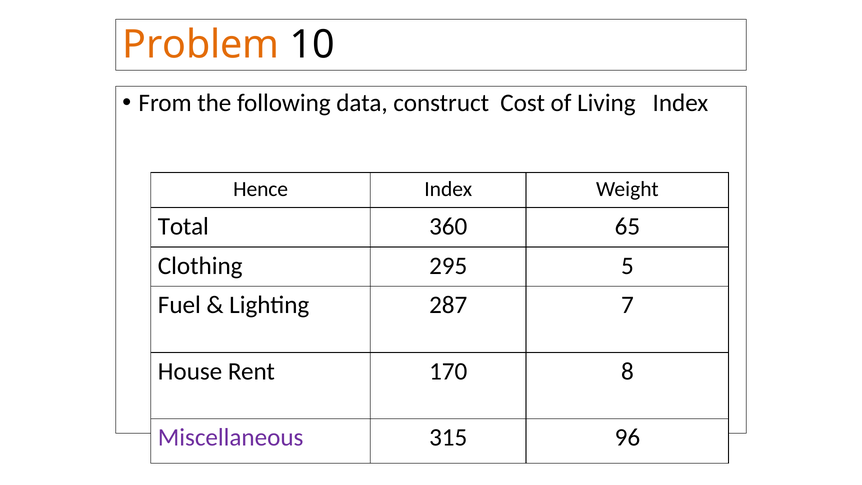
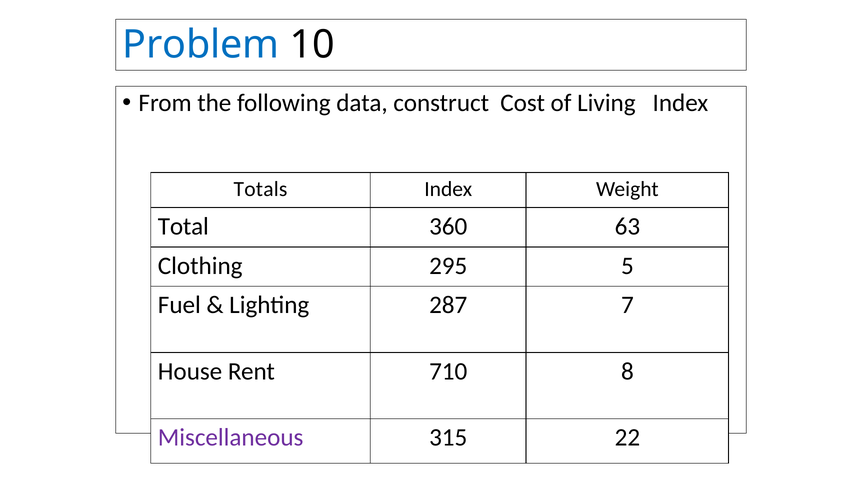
Problem colour: orange -> blue
Hence: Hence -> Totals
65: 65 -> 63
170: 170 -> 710
96: 96 -> 22
